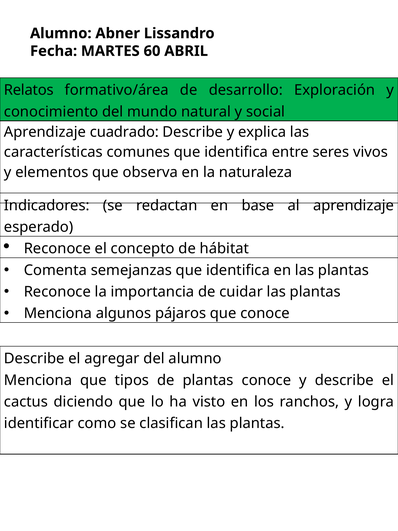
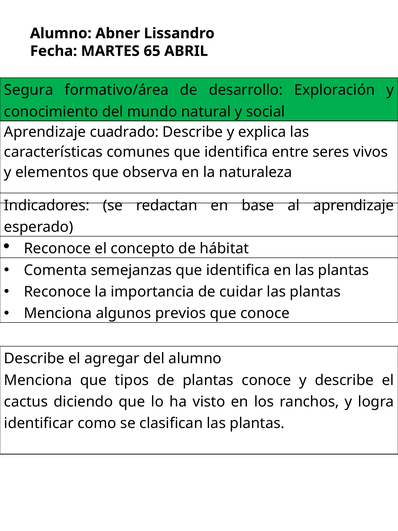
60: 60 -> 65
Relatos: Relatos -> Segura
pájaros: pájaros -> previos
